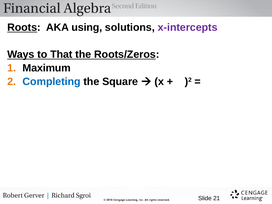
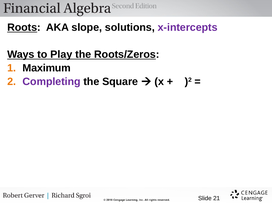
using: using -> slope
That: That -> Play
Completing colour: blue -> purple
